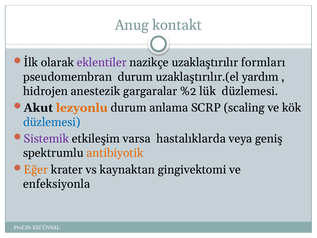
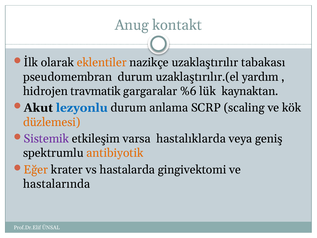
eklentiler colour: purple -> orange
formları: formları -> tabakası
anestezik: anestezik -> travmatik
%2: %2 -> %6
lük düzlemesi: düzlemesi -> kaynaktan
lezyonlu colour: orange -> blue
düzlemesi at (52, 122) colour: blue -> orange
kaynaktan: kaynaktan -> hastalarda
enfeksiyonla: enfeksiyonla -> hastalarında
